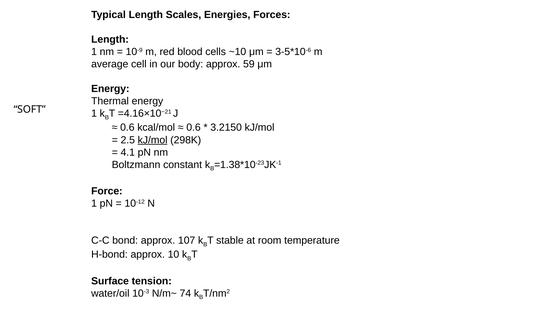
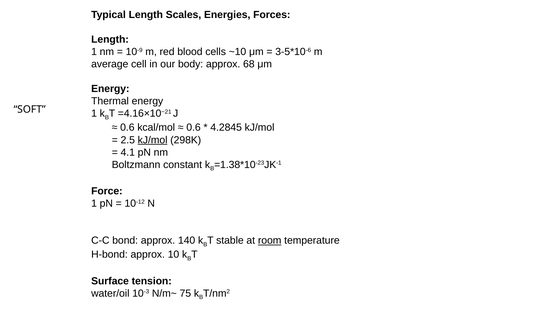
59: 59 -> 68
3.2150: 3.2150 -> 4.2845
107: 107 -> 140
room underline: none -> present
74: 74 -> 75
